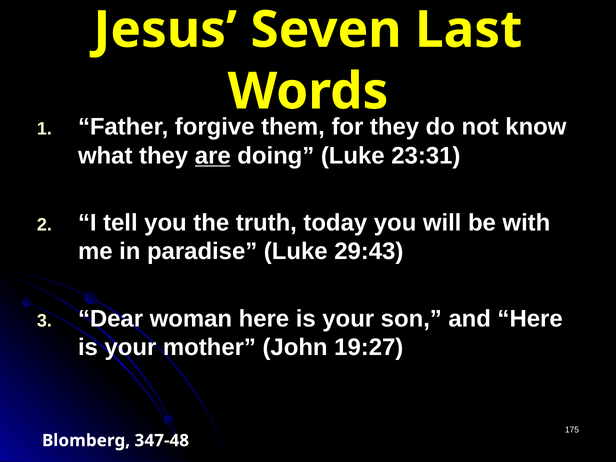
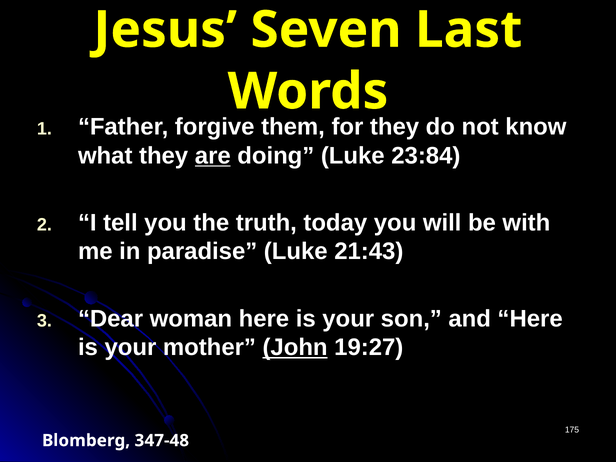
23:31: 23:31 -> 23:84
29:43: 29:43 -> 21:43
John underline: none -> present
